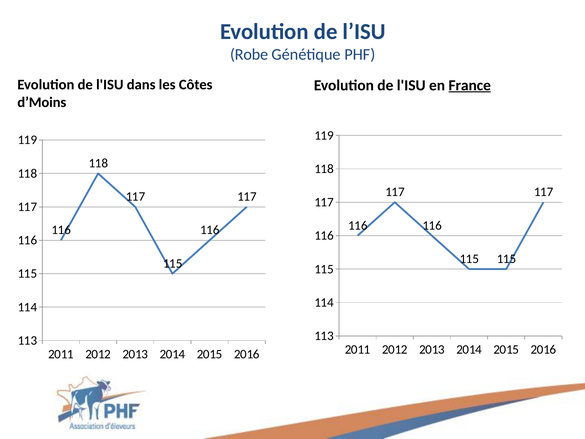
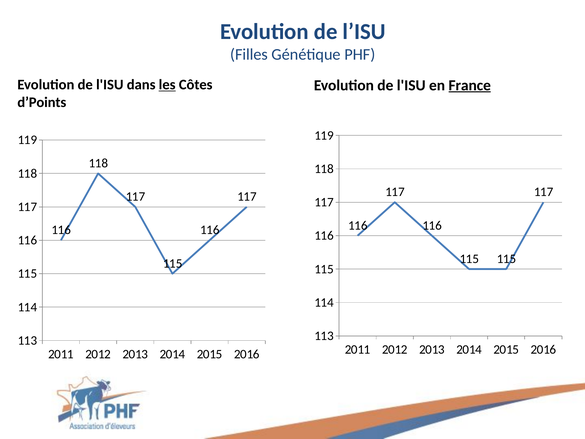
Robe: Robe -> Filles
les underline: none -> present
d’Moins: d’Moins -> d’Points
